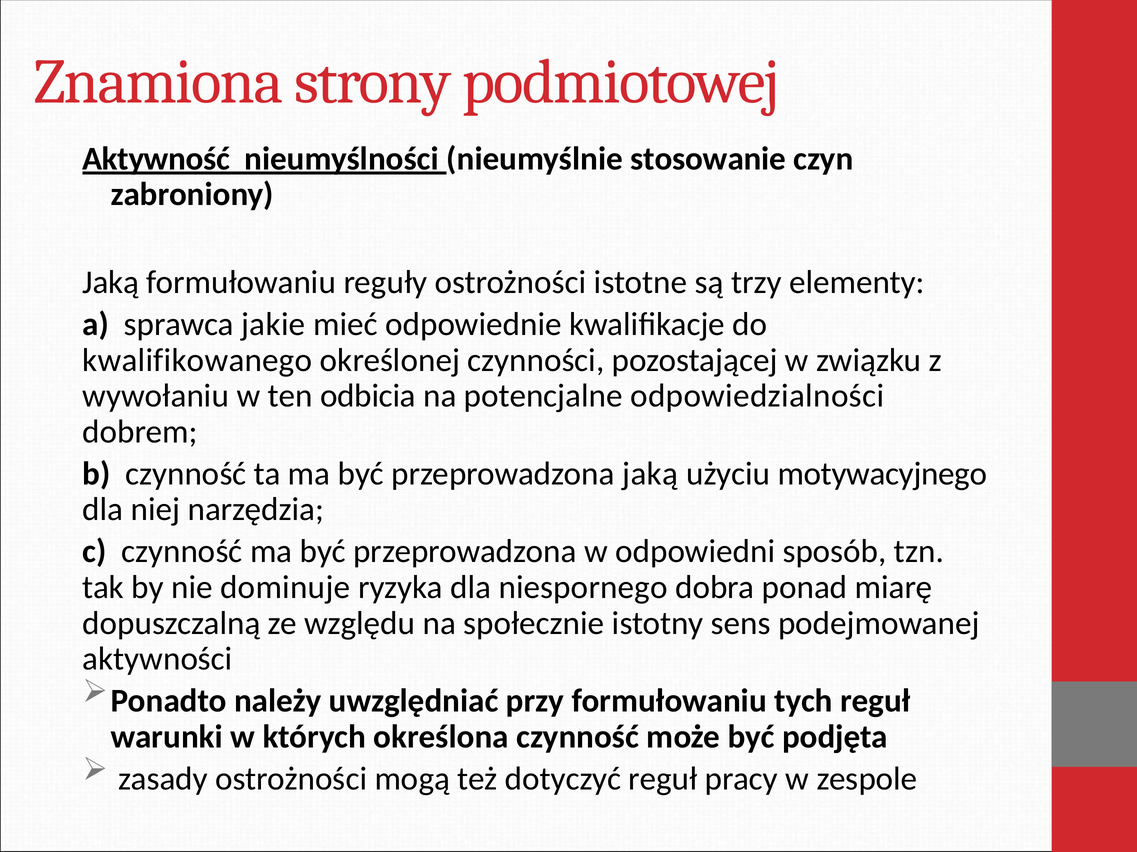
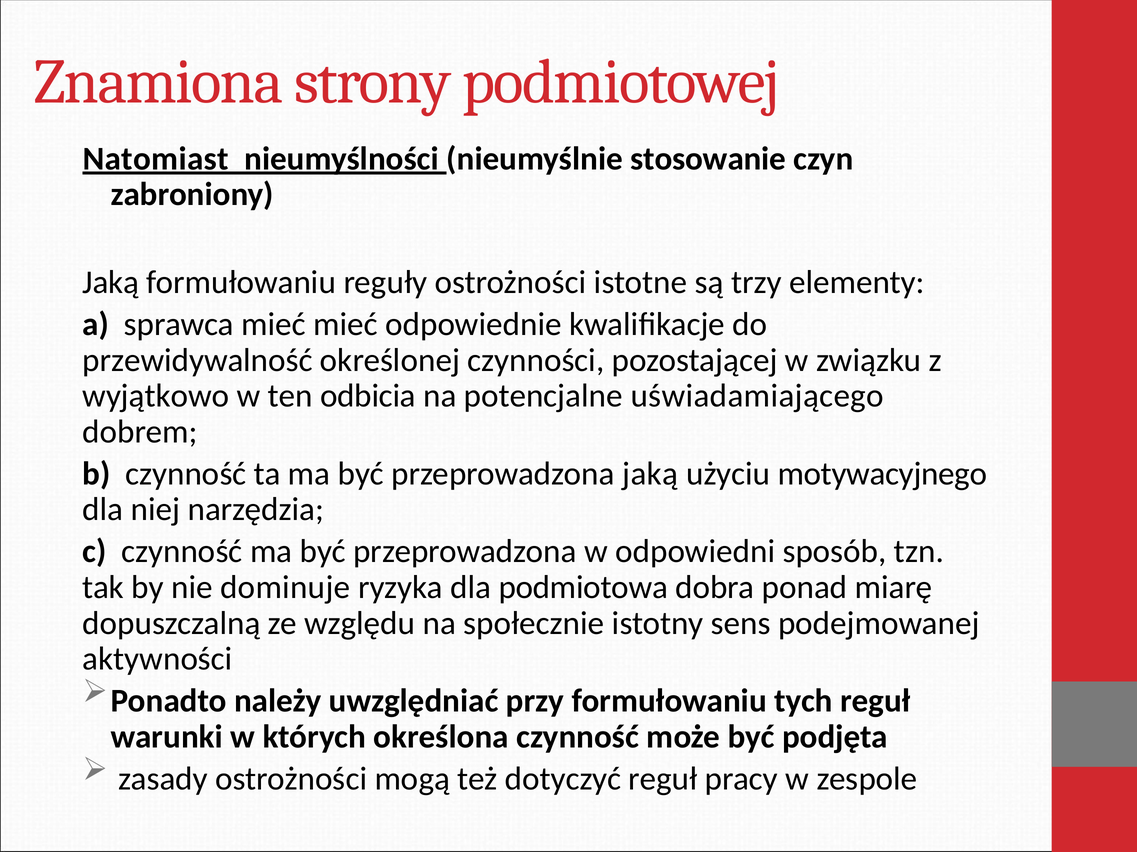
Aktywność: Aktywność -> Natomiast
sprawca jakie: jakie -> mieć
kwalifikowanego: kwalifikowanego -> przewidywalność
wywołaniu: wywołaniu -> wyjątkowo
odpowiedzialności: odpowiedzialności -> uświadamiającego
niespornego: niespornego -> podmiotowa
